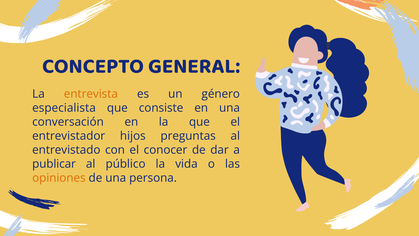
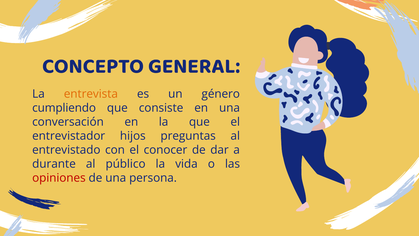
especialista: especialista -> cumpliendo
publicar: publicar -> durante
opiniones colour: orange -> red
